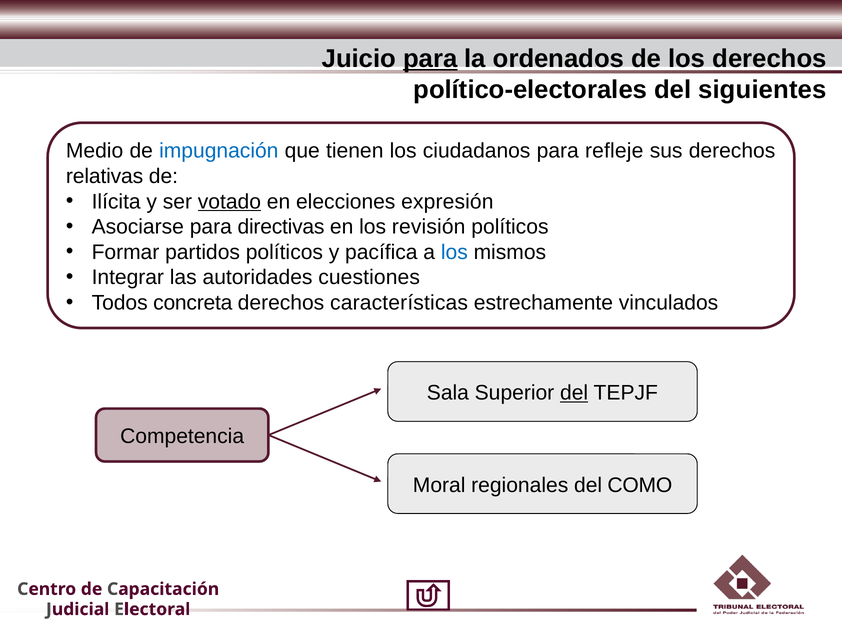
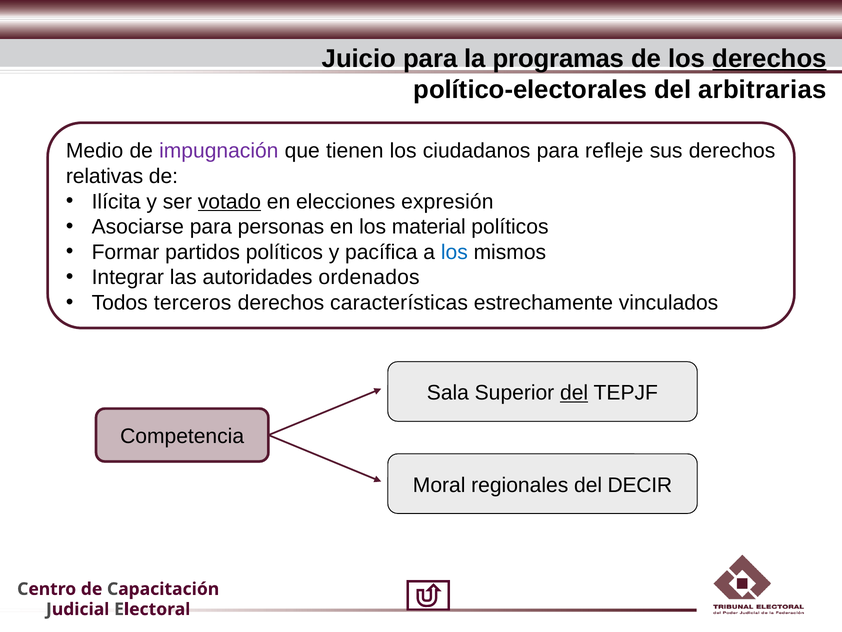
para at (430, 59) underline: present -> none
ordenados: ordenados -> programas
derechos at (769, 59) underline: none -> present
siguientes: siguientes -> arbitrarias
impugnación colour: blue -> purple
directivas: directivas -> personas
revisión: revisión -> material
cuestiones: cuestiones -> ordenados
concreta: concreta -> terceros
COMO: COMO -> DECIR
